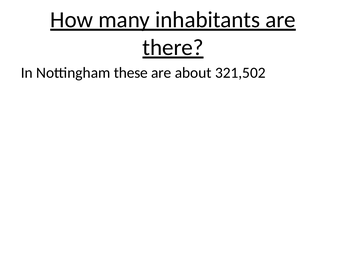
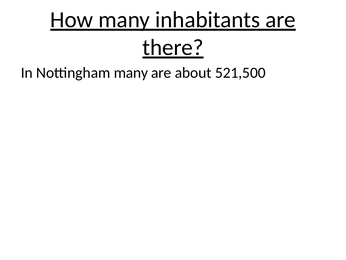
Nottingham these: these -> many
321,502: 321,502 -> 521,500
